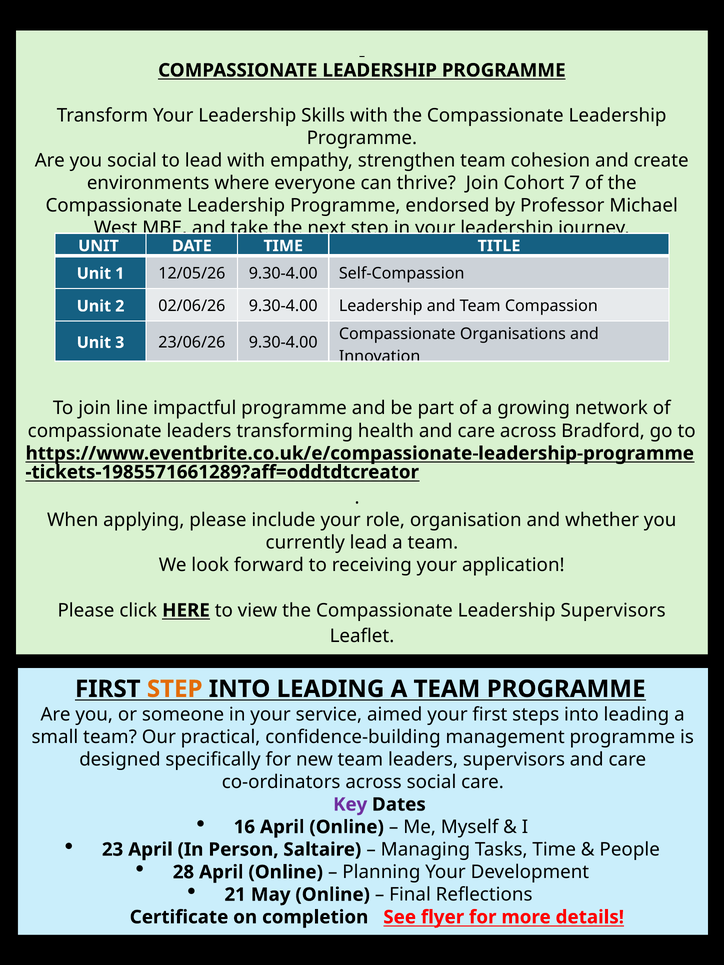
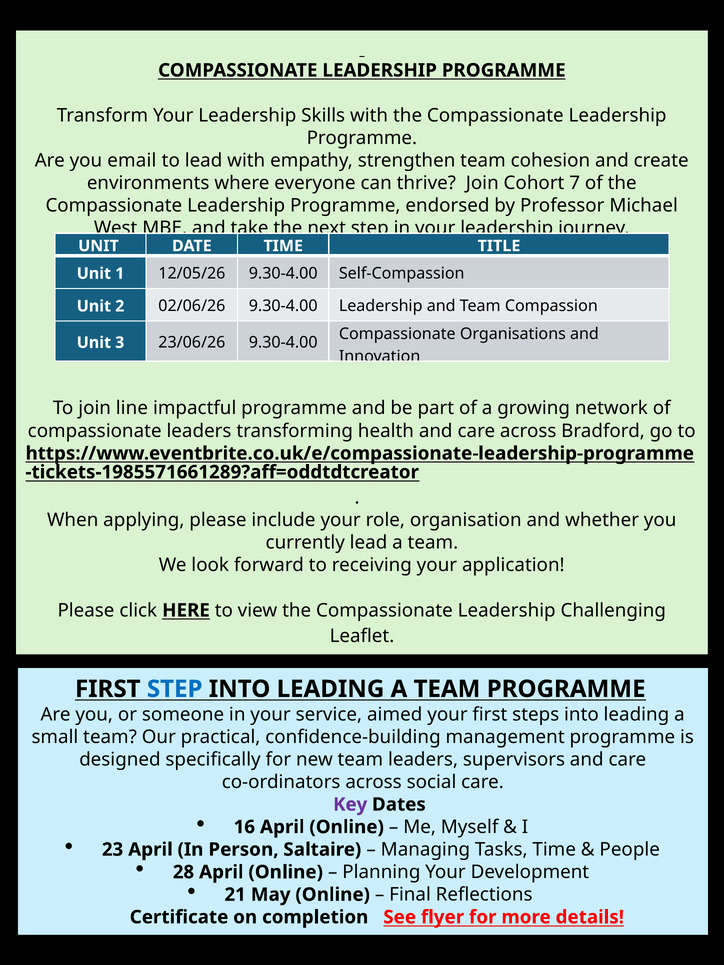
you social: social -> email
Leadership Supervisors: Supervisors -> Challenging
STEP at (175, 689) colour: orange -> blue
